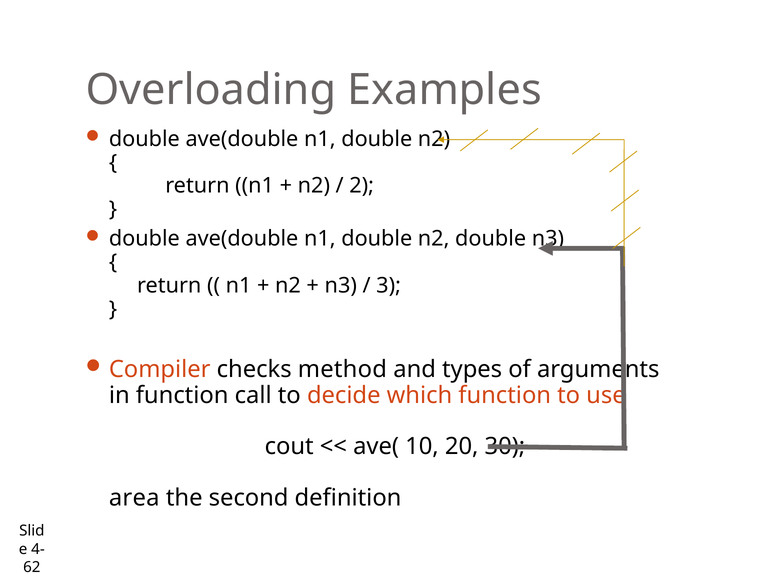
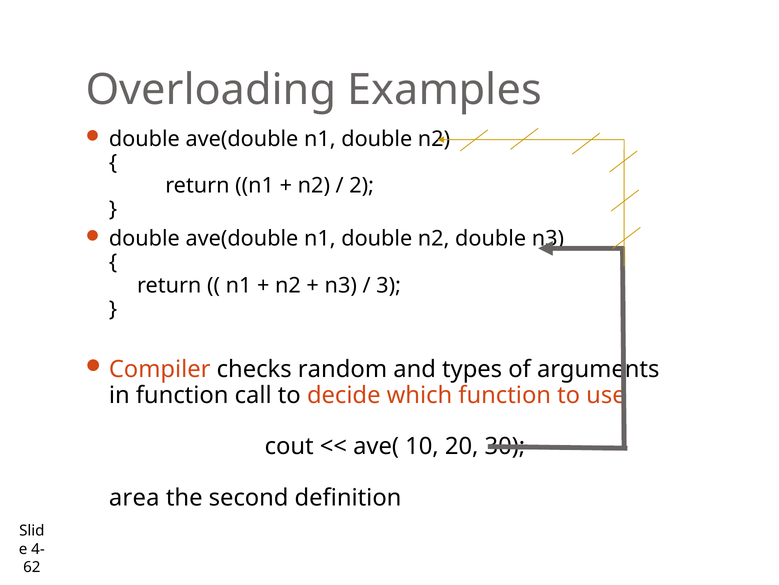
method: method -> random
